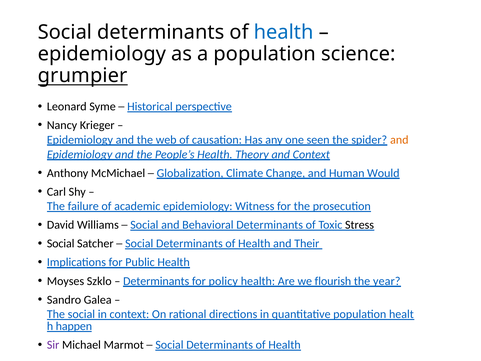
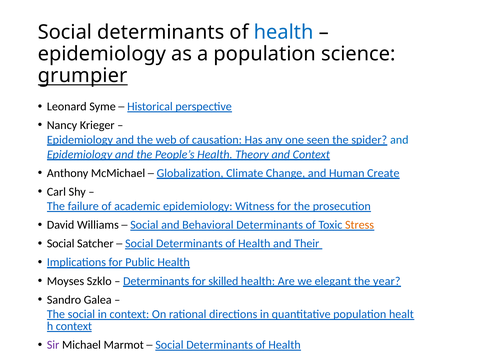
and at (399, 140) colour: orange -> blue
Would: Would -> Create
Stress colour: black -> orange
policy: policy -> skilled
flourish: flourish -> elegant
happen at (74, 326): happen -> context
